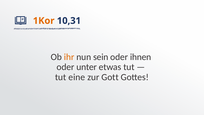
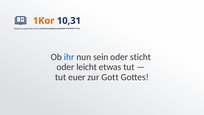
ihr colour: orange -> blue
ihnen: ihnen -> sticht
unter: unter -> leicht
eine: eine -> euer
